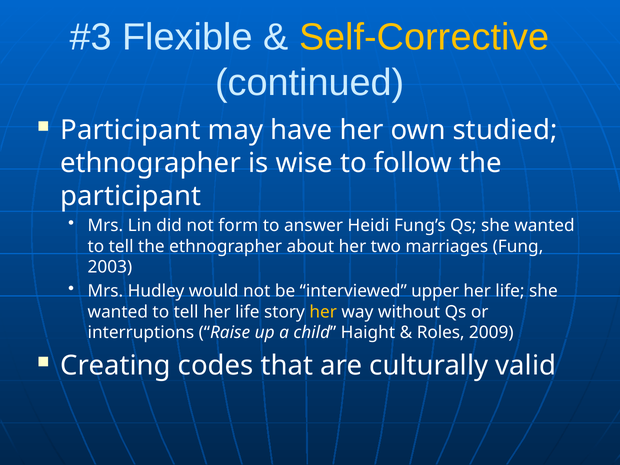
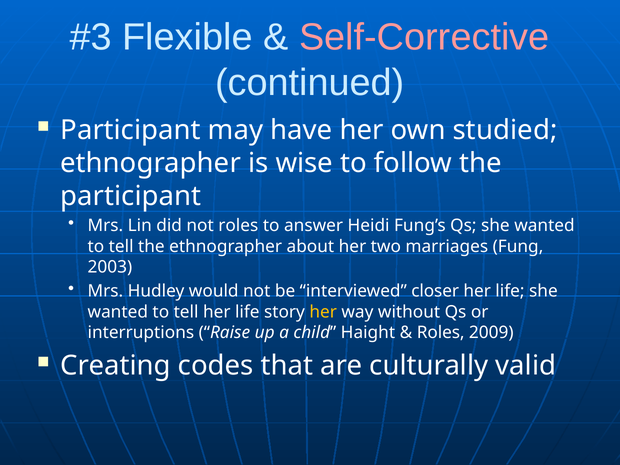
Self-Corrective colour: yellow -> pink
not form: form -> roles
upper: upper -> closer
